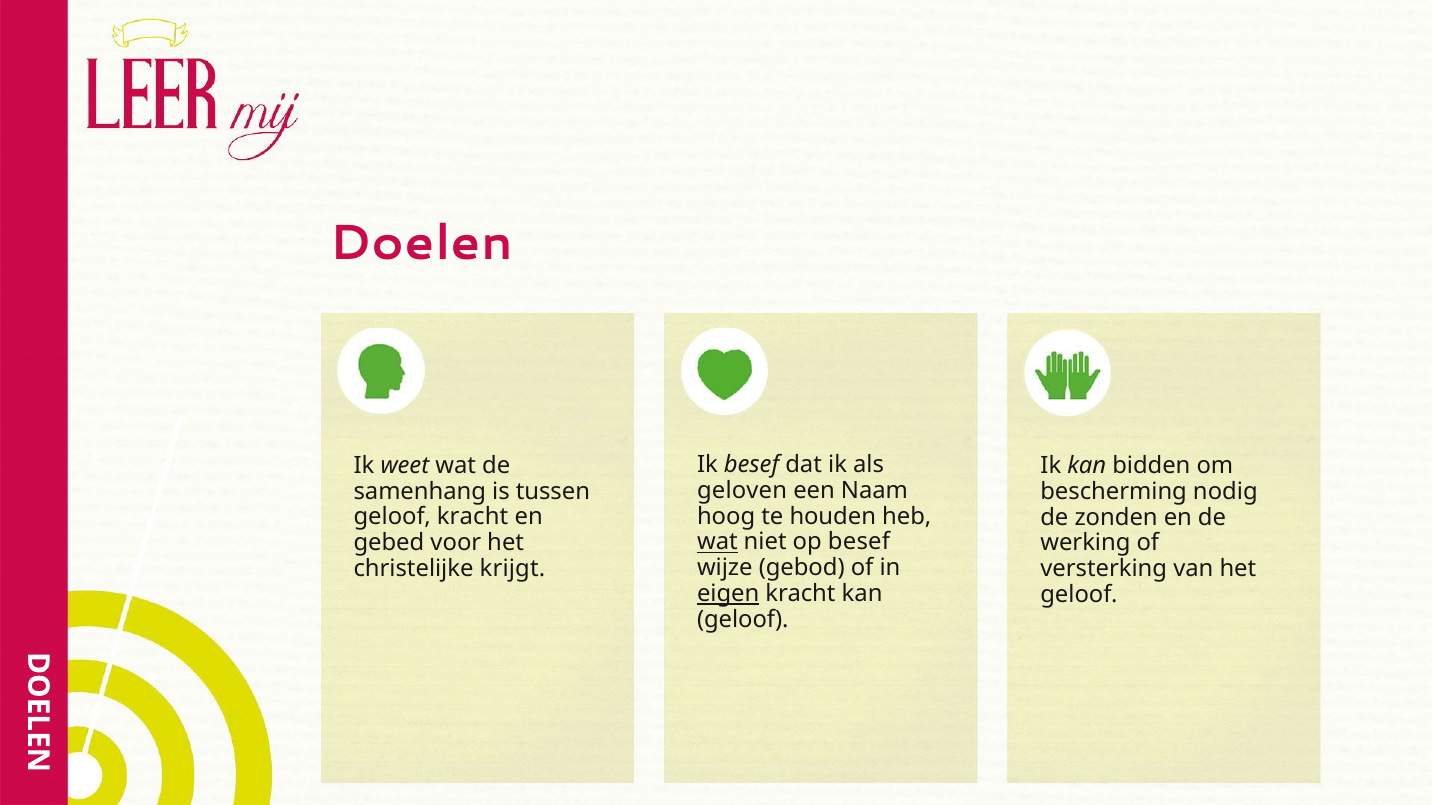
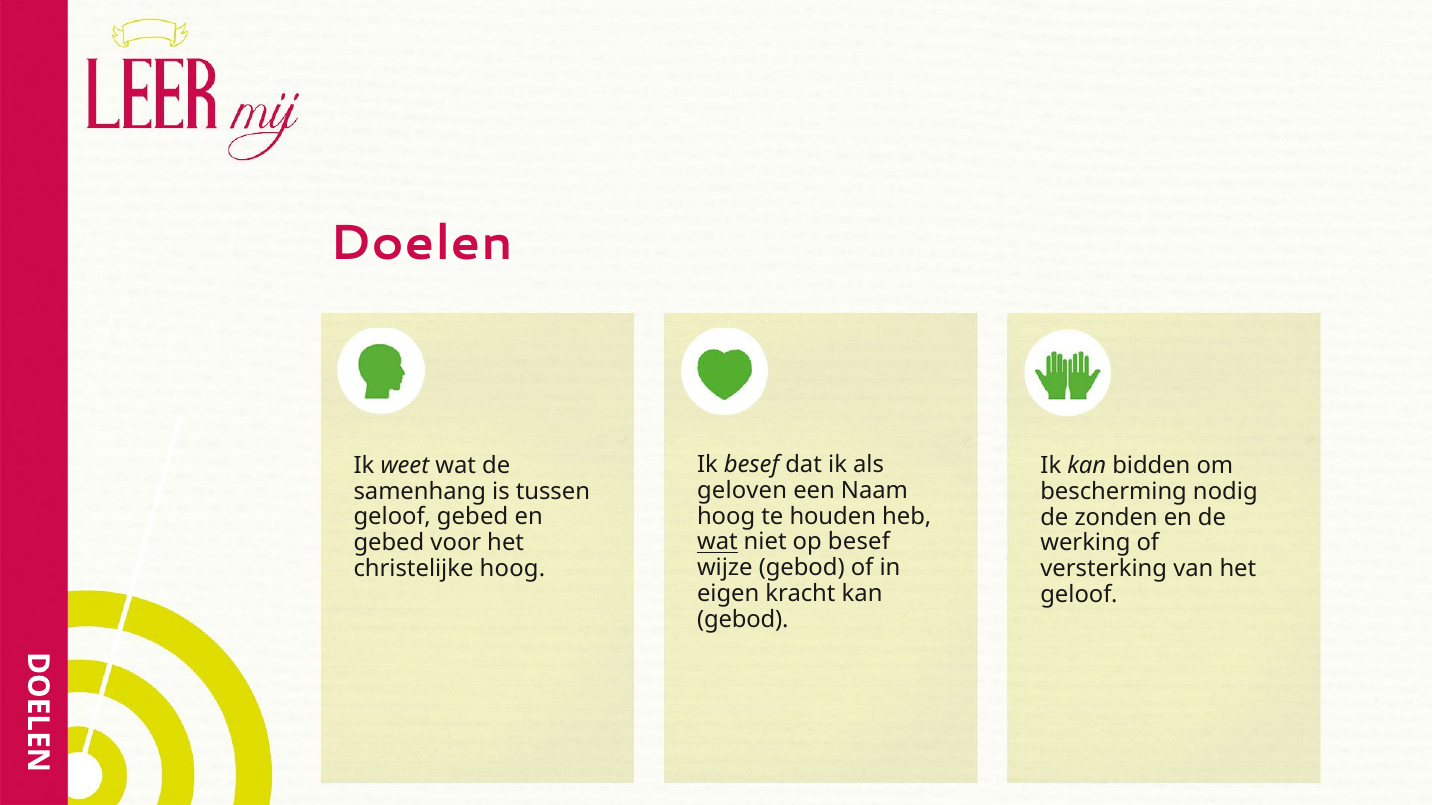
geloof kracht: kracht -> gebed
christelijke krijgt: krijgt -> hoog
eigen underline: present -> none
geloof at (743, 620): geloof -> gebod
